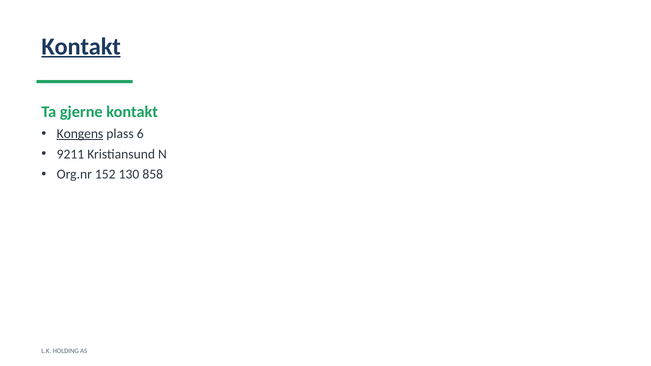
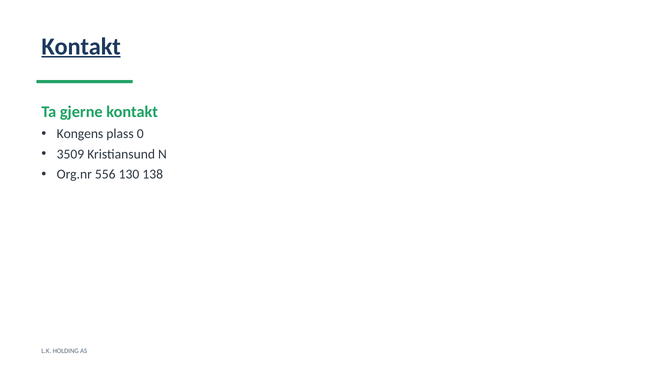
Kongens underline: present -> none
6: 6 -> 0
9211: 9211 -> 3509
152: 152 -> 556
858: 858 -> 138
